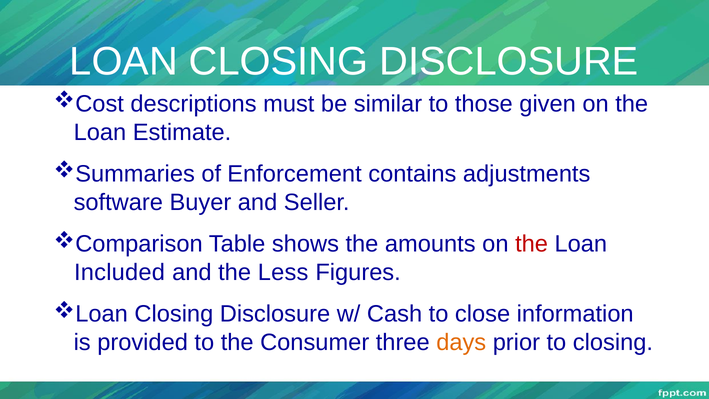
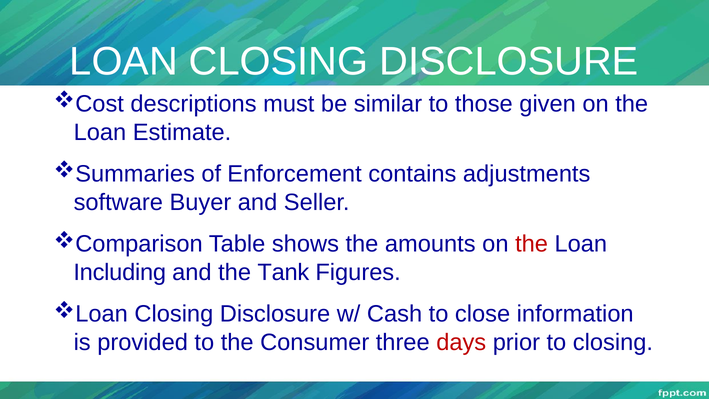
Included: Included -> Including
Less: Less -> Tank
days colour: orange -> red
